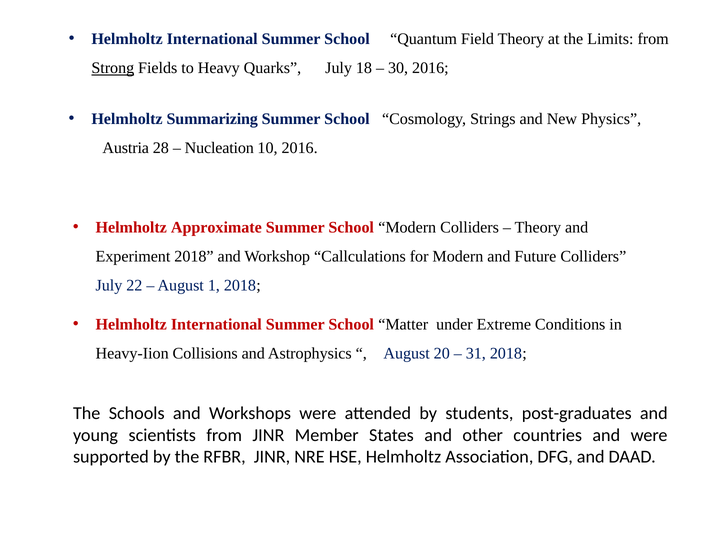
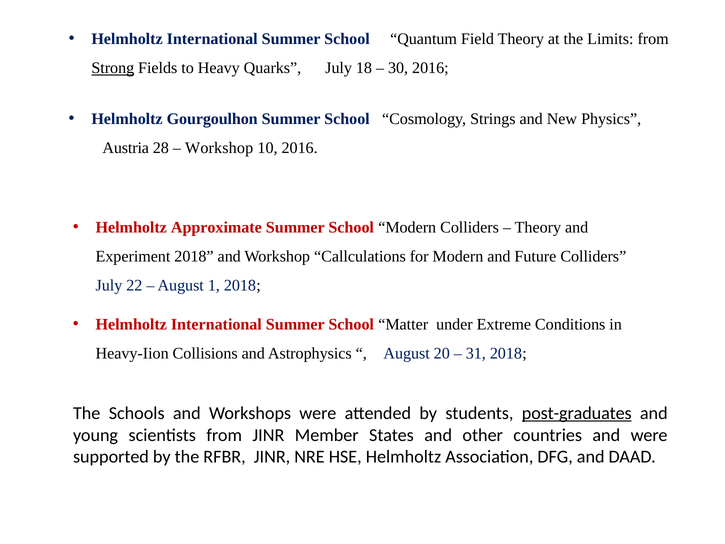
Summarizing: Summarizing -> Gourgoulhon
Nucleation at (219, 148): Nucleation -> Workshop
post-graduates underline: none -> present
